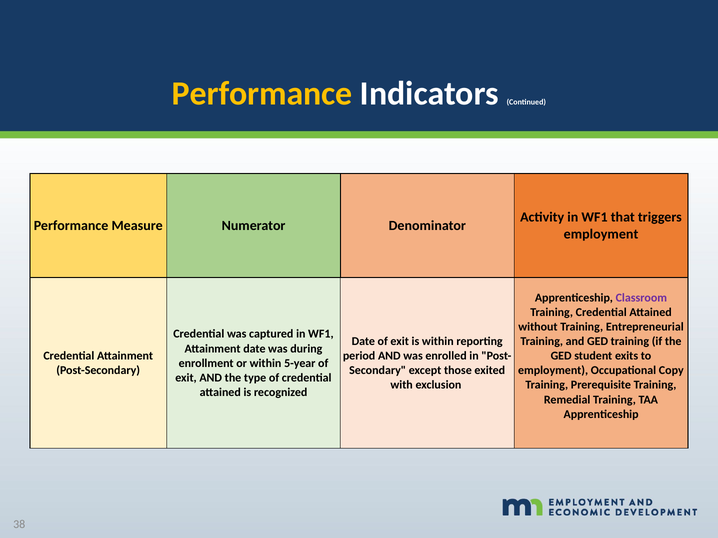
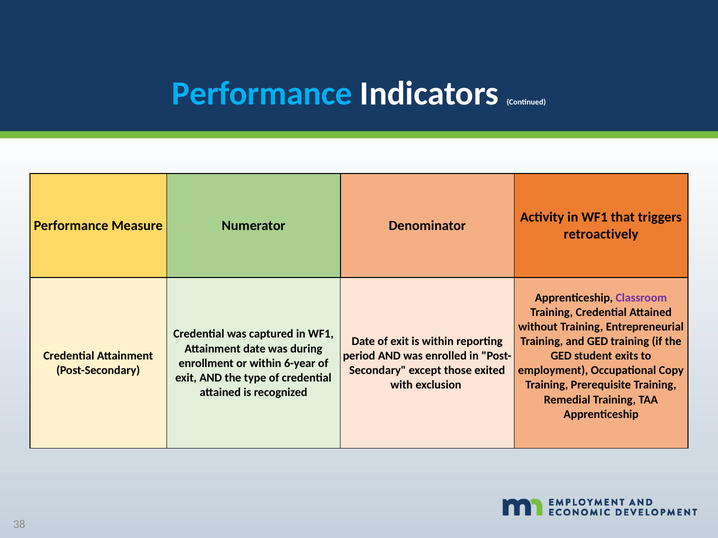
Performance at (262, 94) colour: yellow -> light blue
employment at (601, 234): employment -> retroactively
5-year: 5-year -> 6-year
